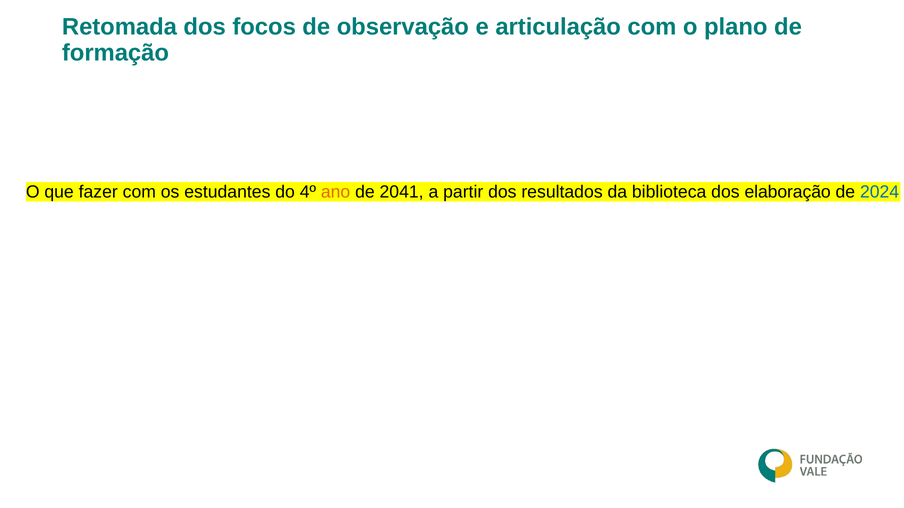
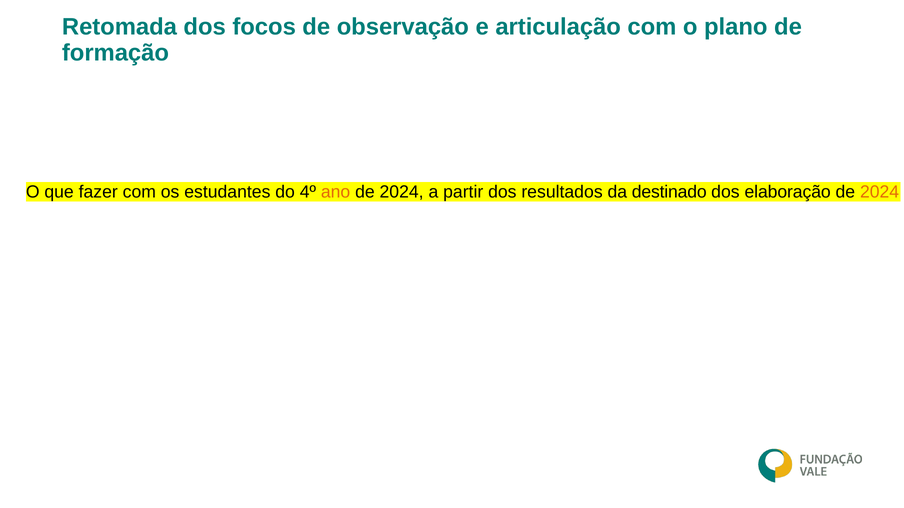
2041 at (402, 192): 2041 -> 2024
biblioteca: biblioteca -> destinado
2024 at (880, 192) colour: blue -> orange
